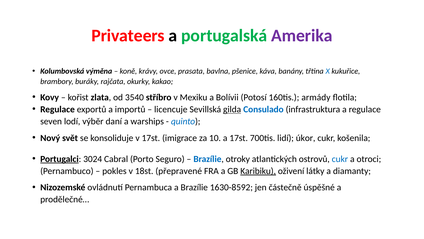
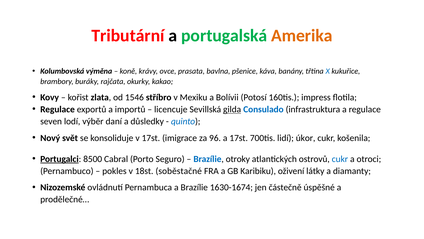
Privateers: Privateers -> Tributární
Amerika colour: purple -> orange
3540: 3540 -> 1546
armády: armády -> impress
warships: warships -> důsledky
10: 10 -> 96
3024: 3024 -> 8500
přepravené: přepravené -> soběstačné
Karibiku underline: present -> none
1630-8592: 1630-8592 -> 1630-1674
